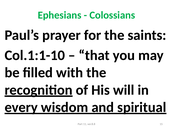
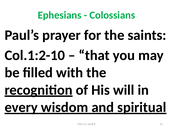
Col.1:1-10: Col.1:1-10 -> Col.1:2-10
